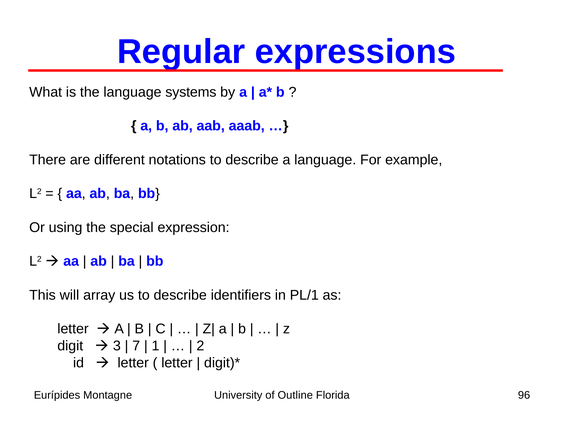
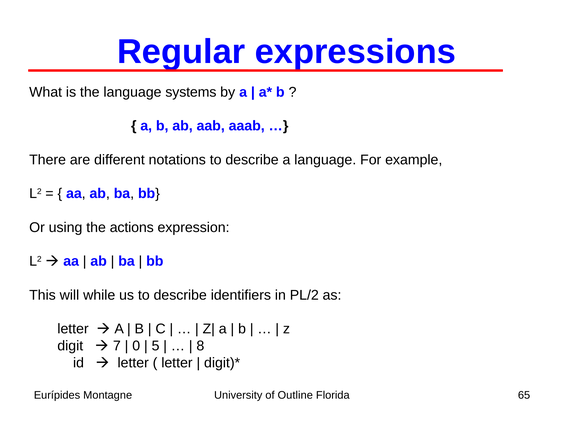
special: special -> actions
array: array -> while
PL/1: PL/1 -> PL/2
3: 3 -> 7
7: 7 -> 0
1: 1 -> 5
2: 2 -> 8
96: 96 -> 65
